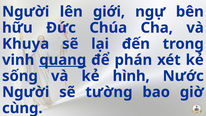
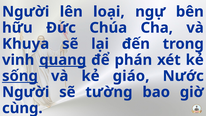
giới: giới -> loại
sống underline: none -> present
hình: hình -> giáo
